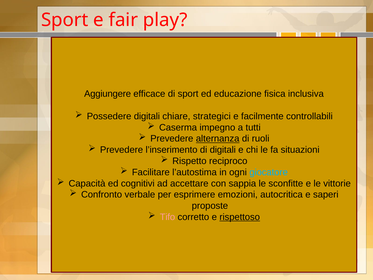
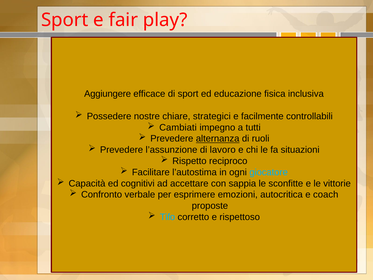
Possedere digitali: digitali -> nostre
Caserma: Caserma -> Cambiati
l’inserimento: l’inserimento -> l’assunzione
di digitali: digitali -> lavoro
saperi: saperi -> coach
Tifo colour: pink -> light blue
rispettoso underline: present -> none
